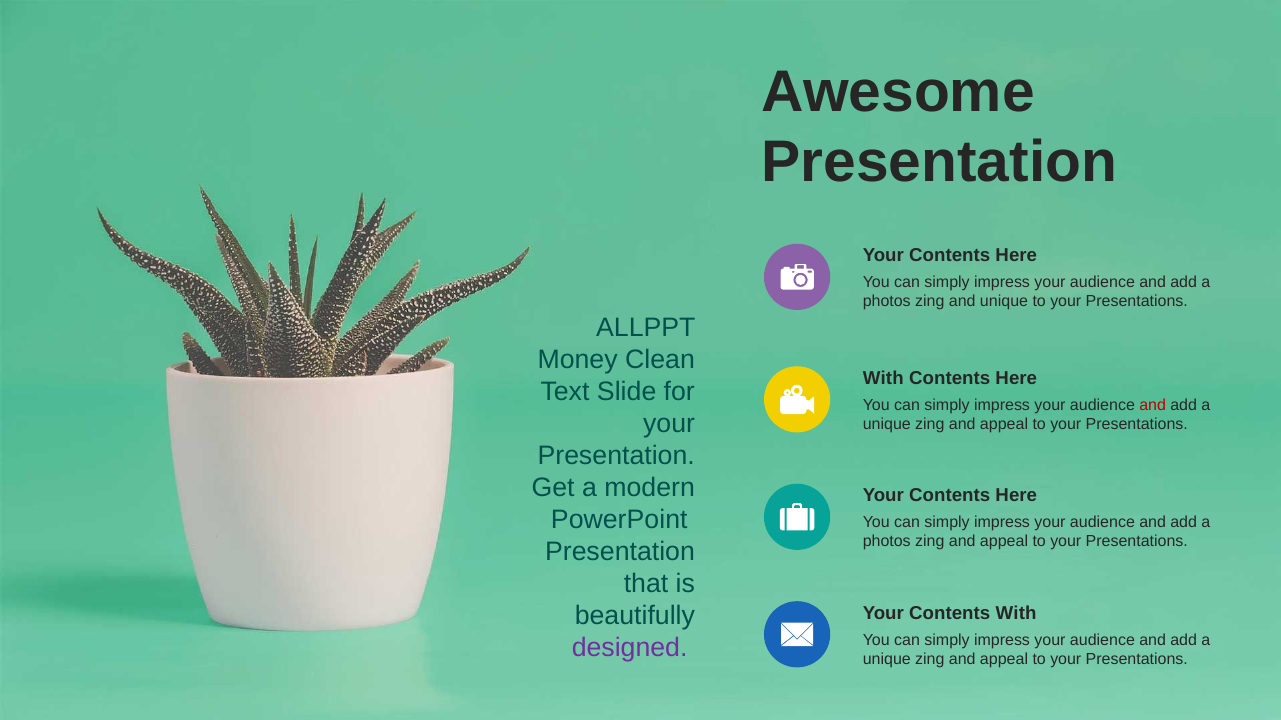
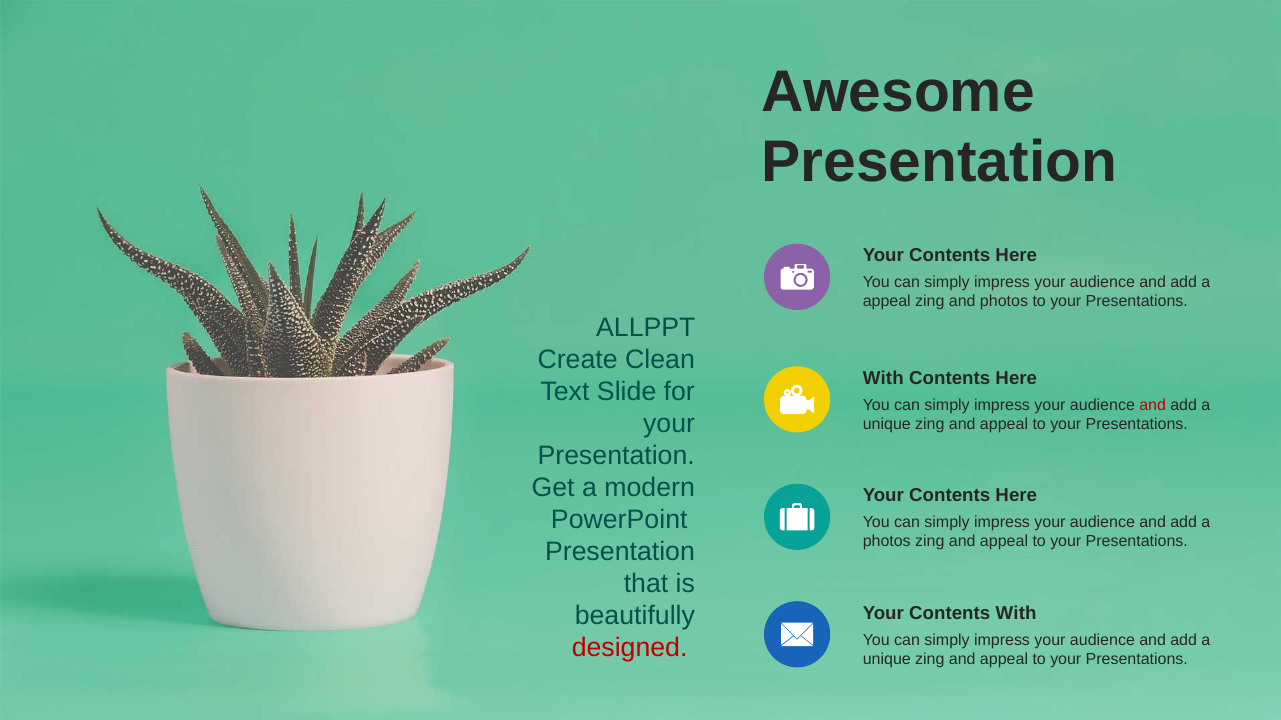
photos at (887, 302): photos -> appeal
and unique: unique -> photos
Money: Money -> Create
designed colour: purple -> red
